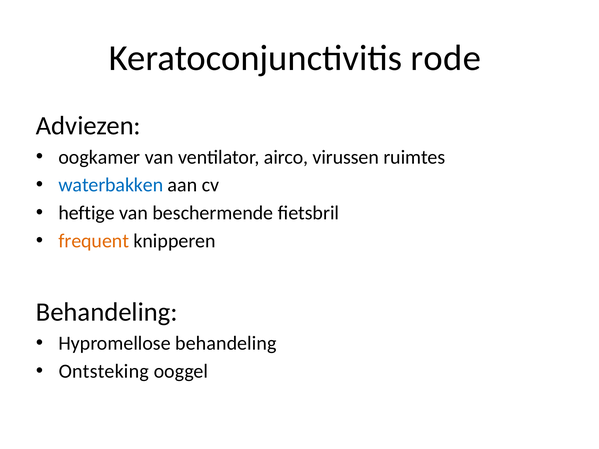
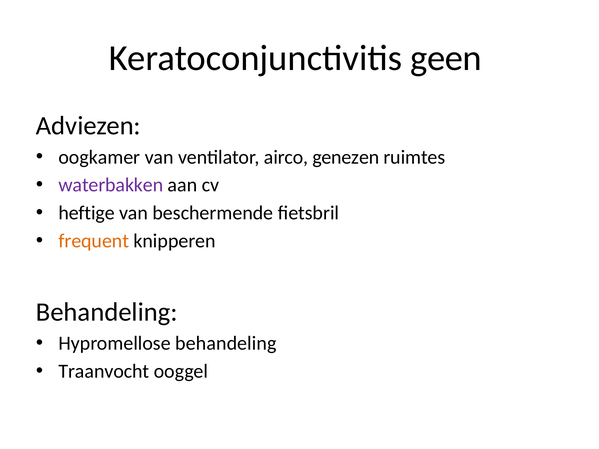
rode: rode -> geen
virussen: virussen -> genezen
waterbakken colour: blue -> purple
Ontsteking: Ontsteking -> Traanvocht
